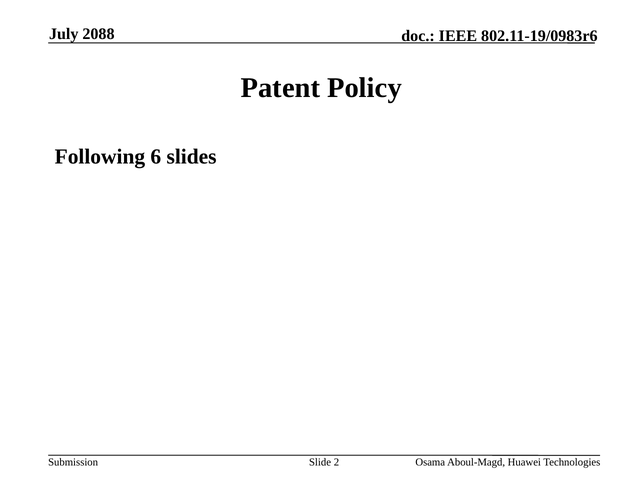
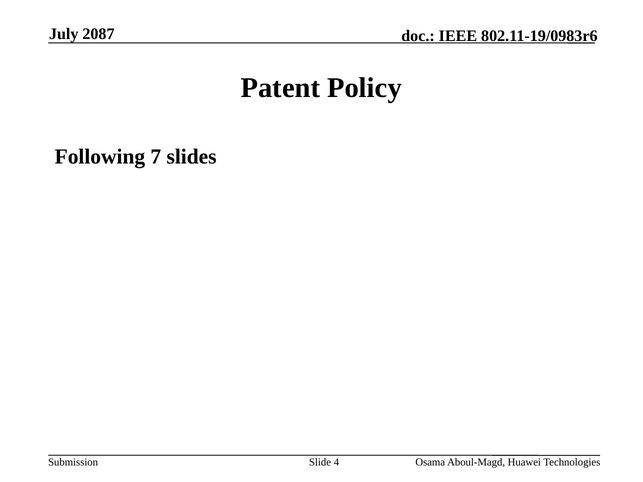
2088: 2088 -> 2087
6: 6 -> 7
2: 2 -> 4
